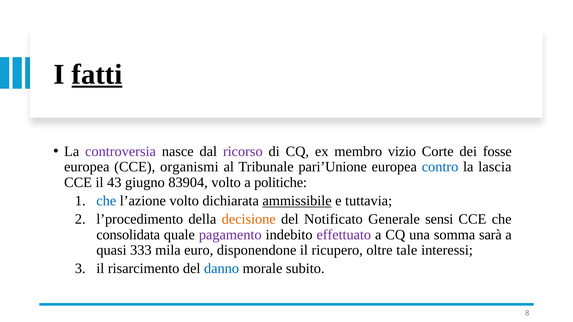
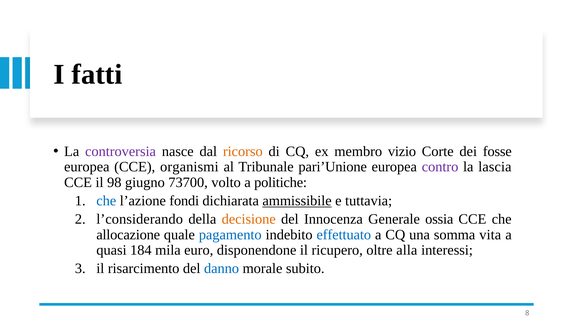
fatti underline: present -> none
ricorso colour: purple -> orange
contro colour: blue -> purple
43: 43 -> 98
83904: 83904 -> 73700
l’azione volto: volto -> fondi
l’procedimento: l’procedimento -> l’considerando
Notificato: Notificato -> Innocenza
sensi: sensi -> ossia
consolidata: consolidata -> allocazione
pagamento colour: purple -> blue
effettuato colour: purple -> blue
sarà: sarà -> vita
333: 333 -> 184
tale: tale -> alla
